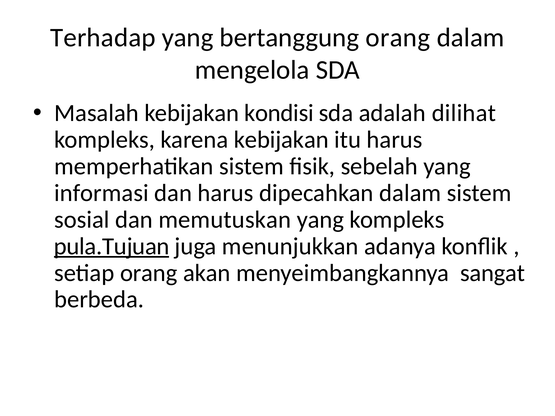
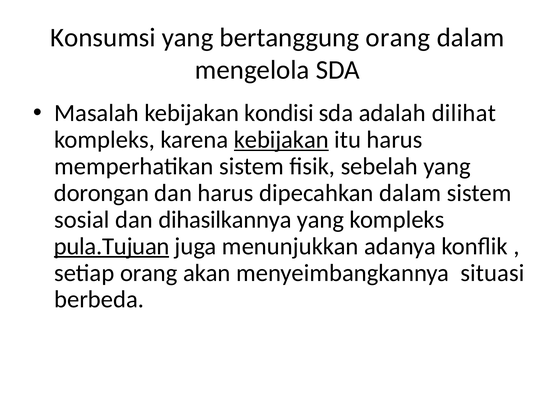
Terhadap: Terhadap -> Konsumsi
kebijakan at (281, 140) underline: none -> present
informasi: informasi -> dorongan
memutuskan: memutuskan -> dihasilkannya
sangat: sangat -> situasi
